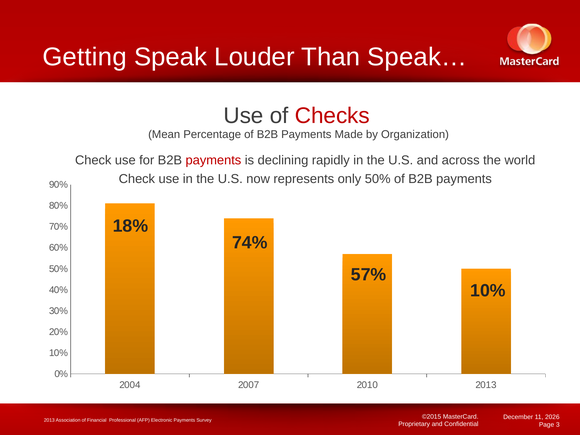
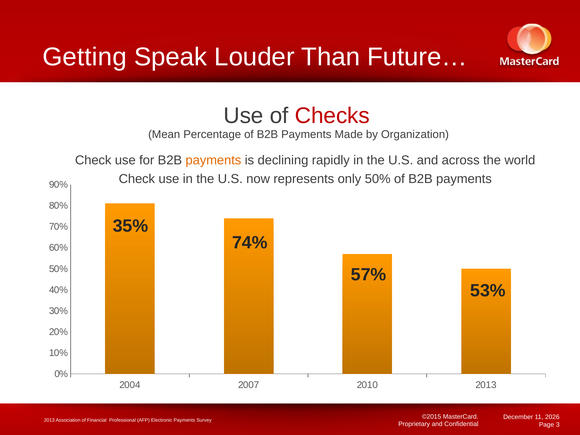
Speak…: Speak… -> Future…
payments at (213, 160) colour: red -> orange
18%: 18% -> 35%
10% at (488, 291): 10% -> 53%
